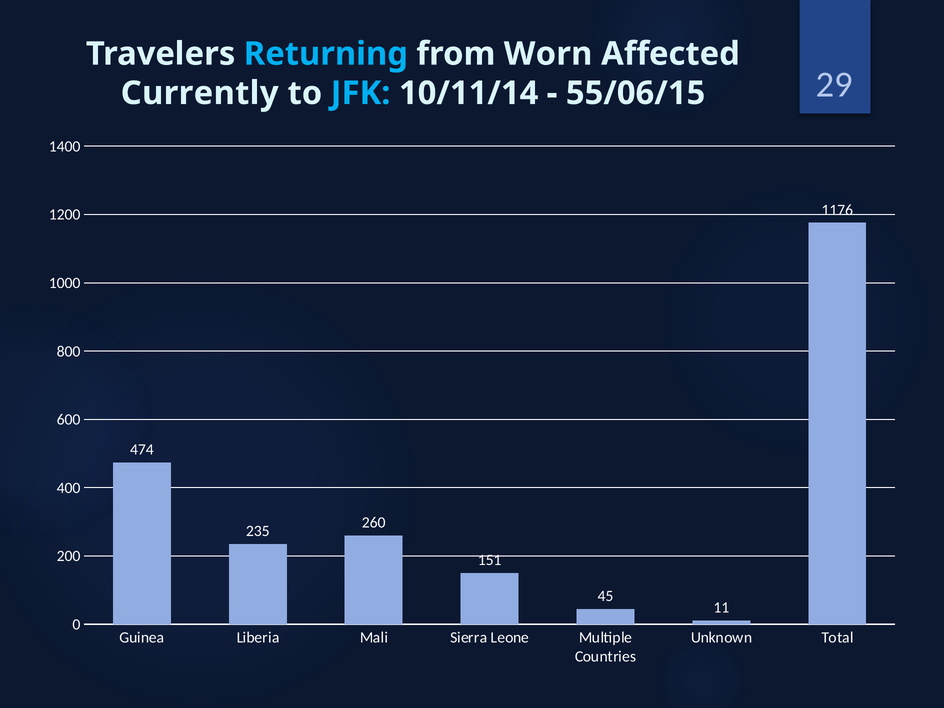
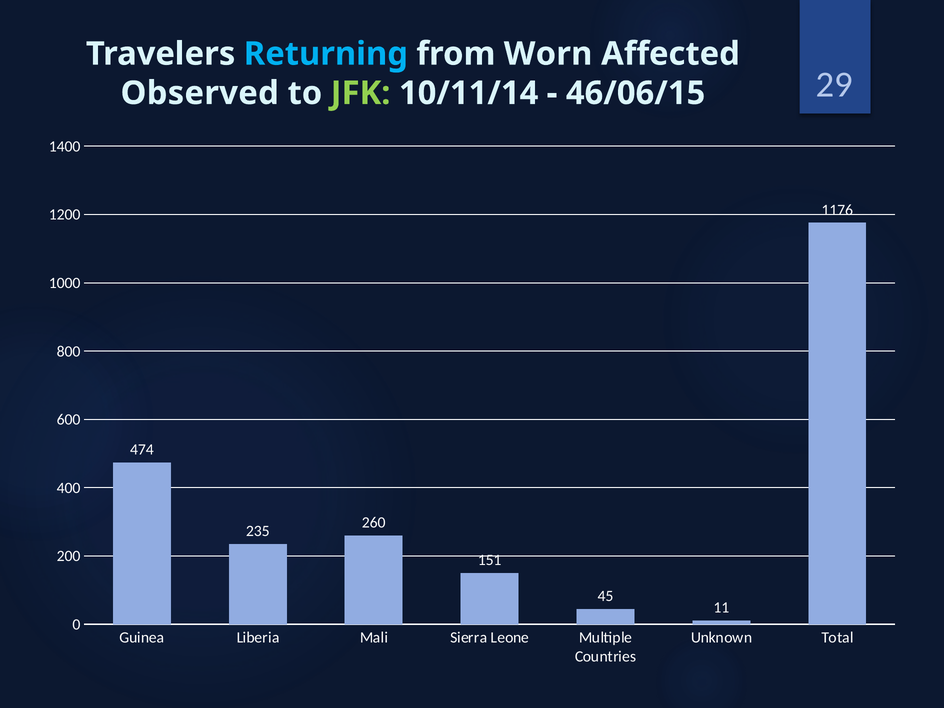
Currently: Currently -> Observed
JFK colour: light blue -> light green
55/06/15: 55/06/15 -> 46/06/15
